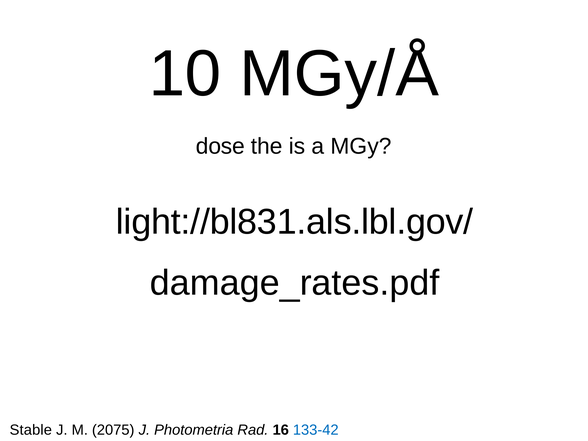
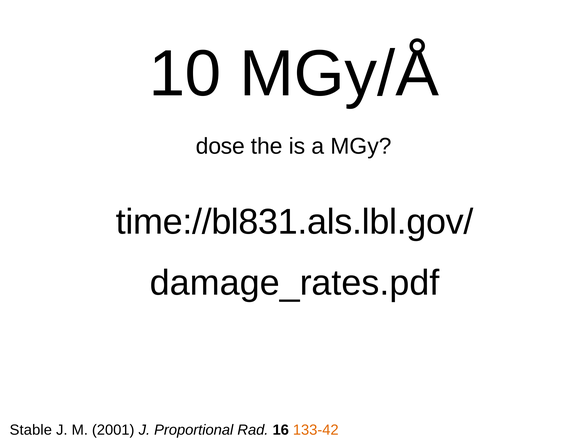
light://bl831.als.lbl.gov/: light://bl831.als.lbl.gov/ -> time://bl831.als.lbl.gov/
2075: 2075 -> 2001
Photometria: Photometria -> Proportional
133-42 colour: blue -> orange
